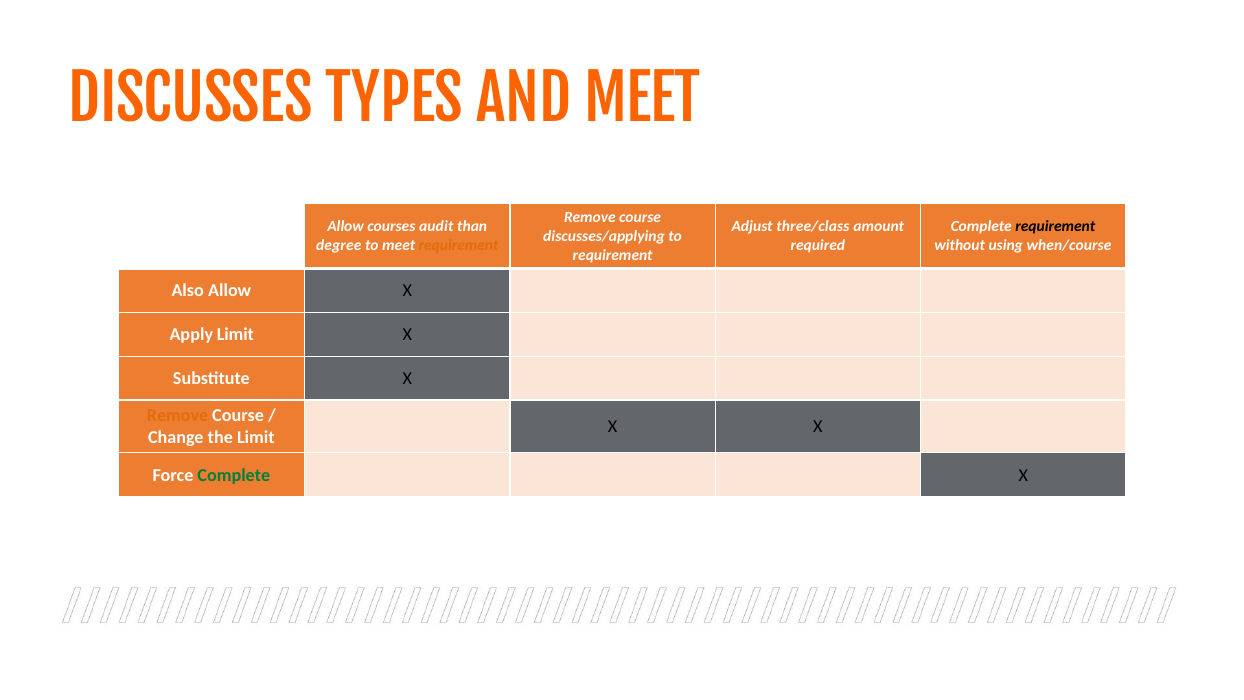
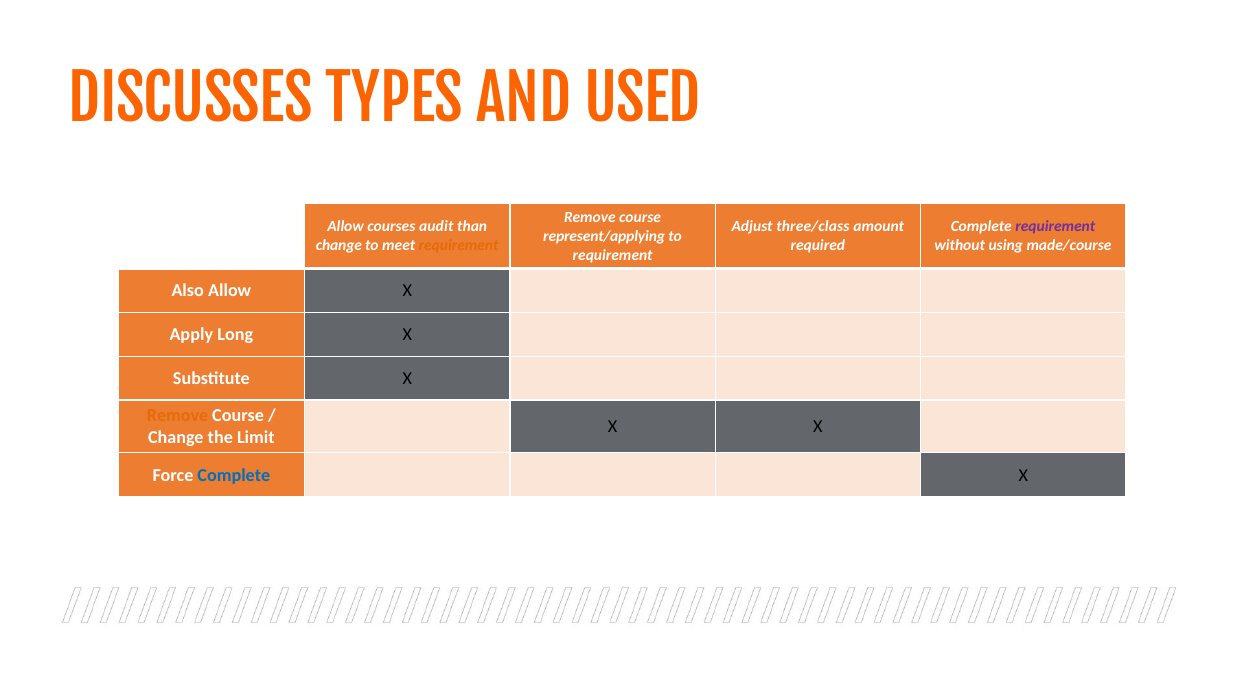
AND MEET: MEET -> USED
requirement at (1055, 227) colour: black -> purple
discusses/applying: discusses/applying -> represent/applying
degree at (339, 246): degree -> change
when/course: when/course -> made/course
Apply Limit: Limit -> Long
Complete at (234, 475) colour: green -> blue
